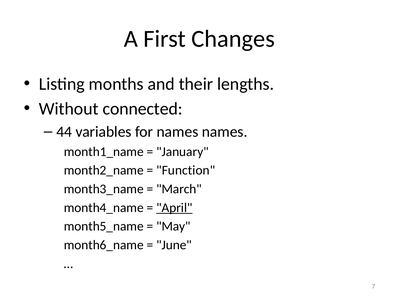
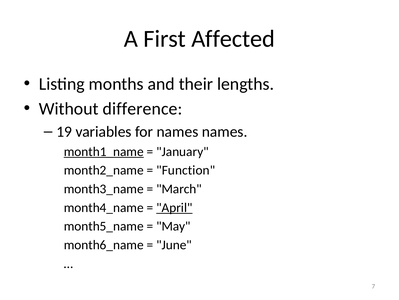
Changes: Changes -> Affected
connected: connected -> difference
44: 44 -> 19
month1_name underline: none -> present
